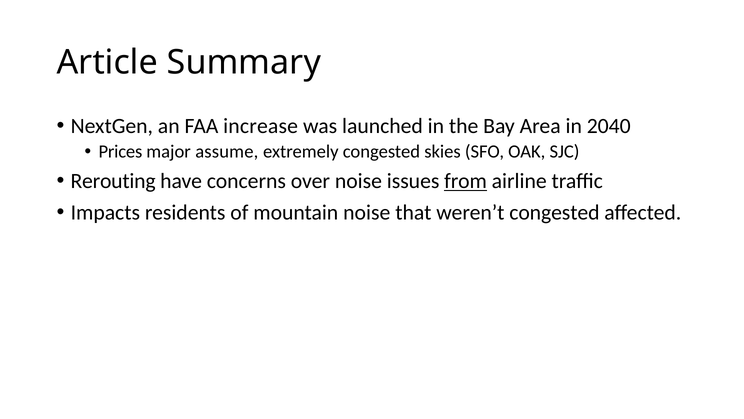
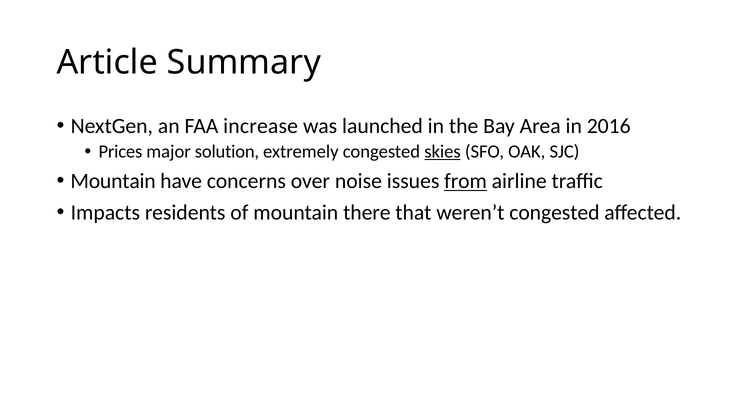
2040: 2040 -> 2016
assume: assume -> solution
skies underline: none -> present
Rerouting at (113, 181): Rerouting -> Mountain
mountain noise: noise -> there
